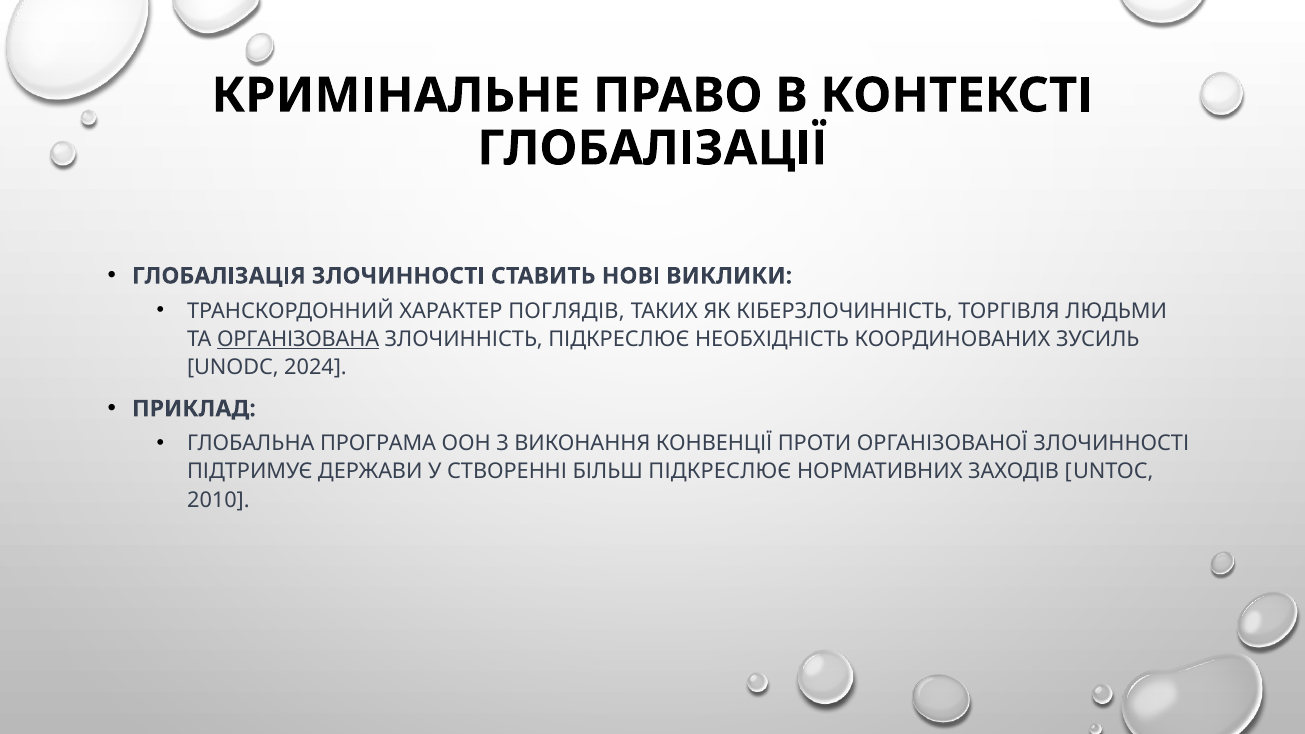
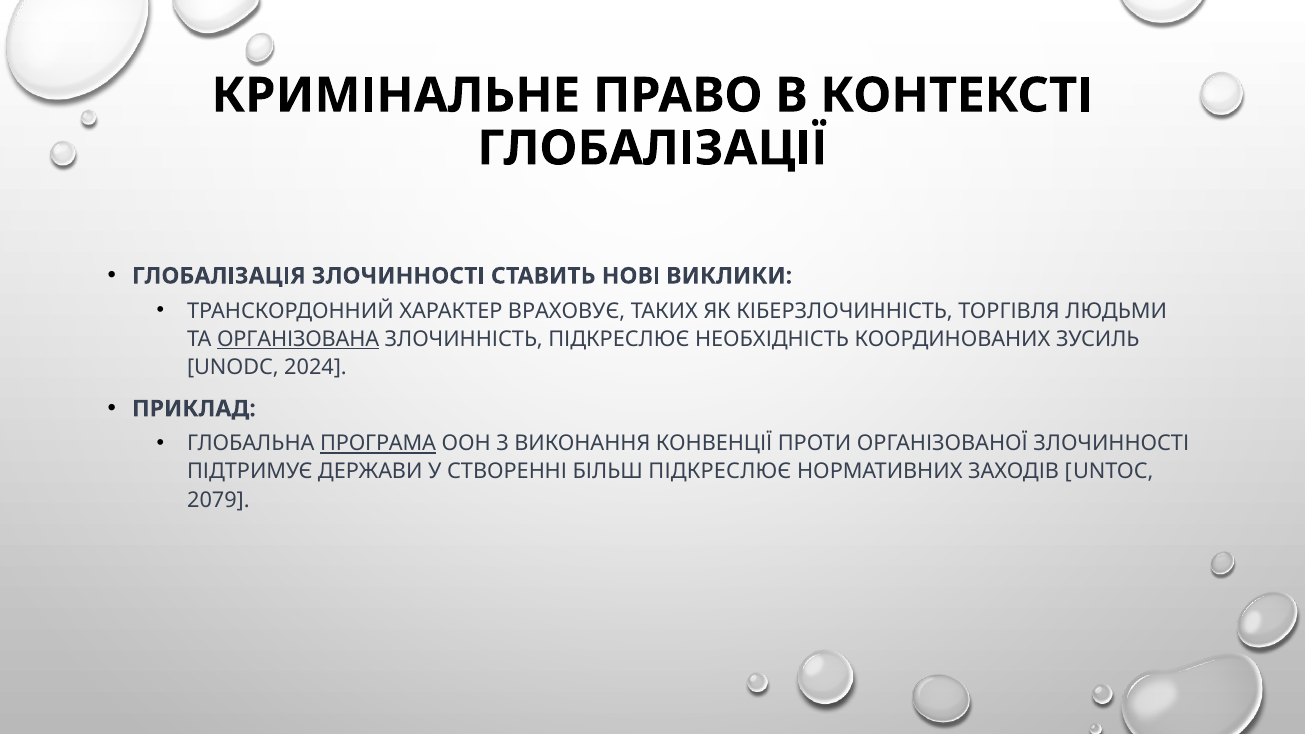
ПОГЛЯДІВ: ПОГЛЯДІВ -> ВРАХОВУЄ
ПРОГРАМА underline: none -> present
2010: 2010 -> 2079
